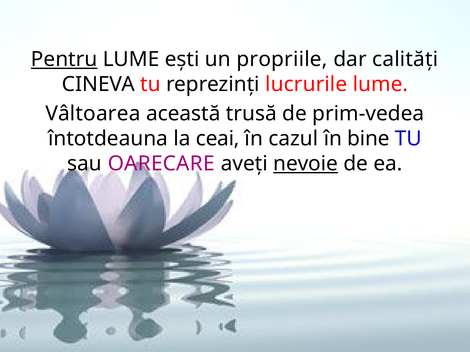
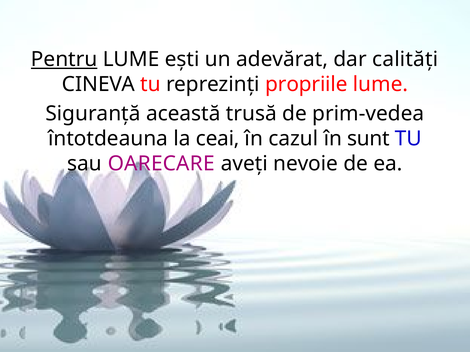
propriile: propriile -> adevărat
lucrurile: lucrurile -> propriile
Vâltoarea: Vâltoarea -> Siguranță
bine: bine -> sunt
nevoie underline: present -> none
